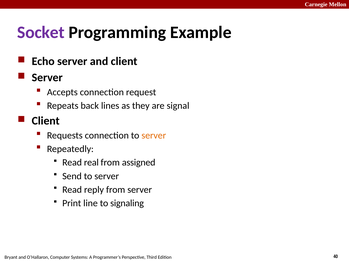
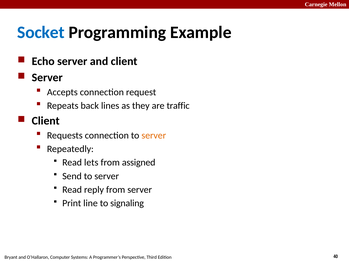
Socket colour: purple -> blue
signal: signal -> traffic
real: real -> lets
